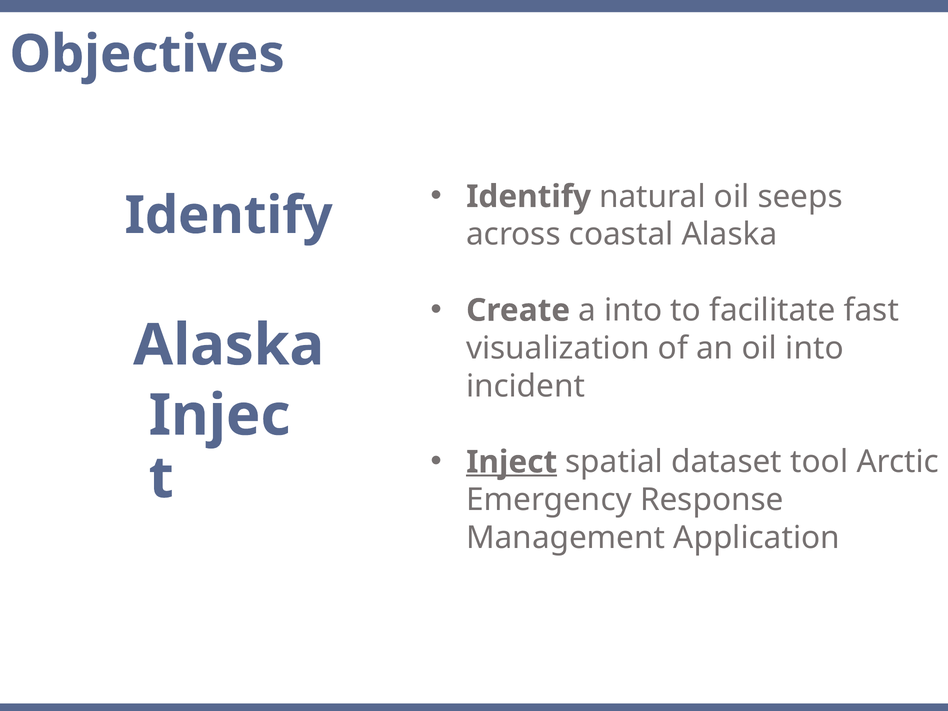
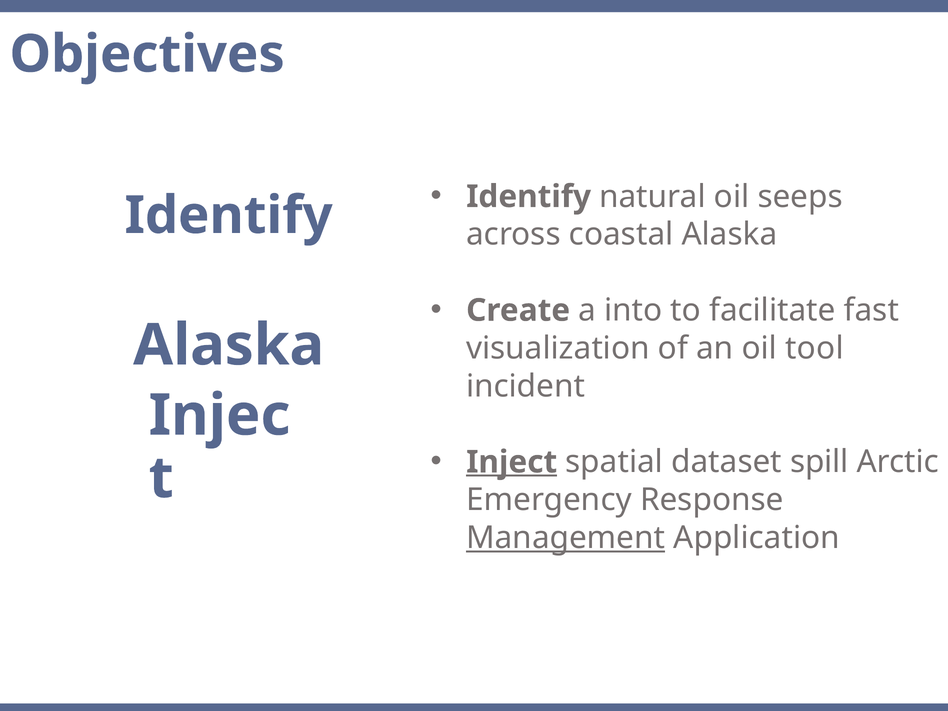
oil into: into -> tool
tool: tool -> spill
Management underline: none -> present
